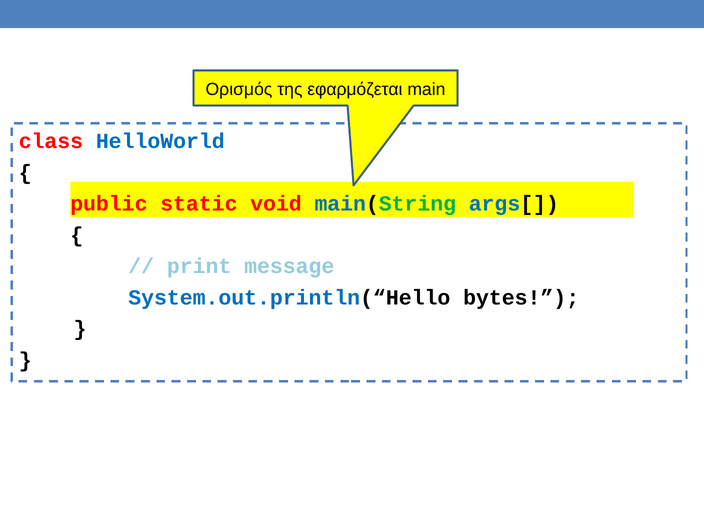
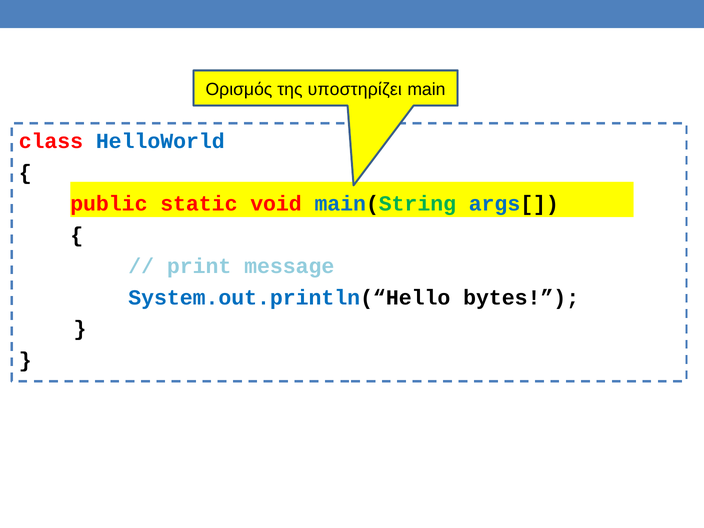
εφαρμόζεται: εφαρμόζεται -> υποστηρίζει
